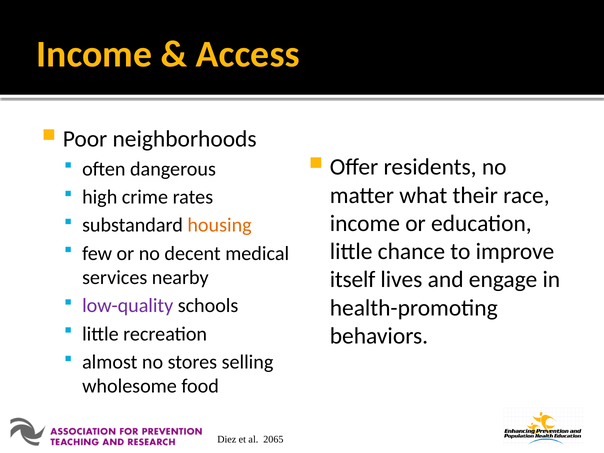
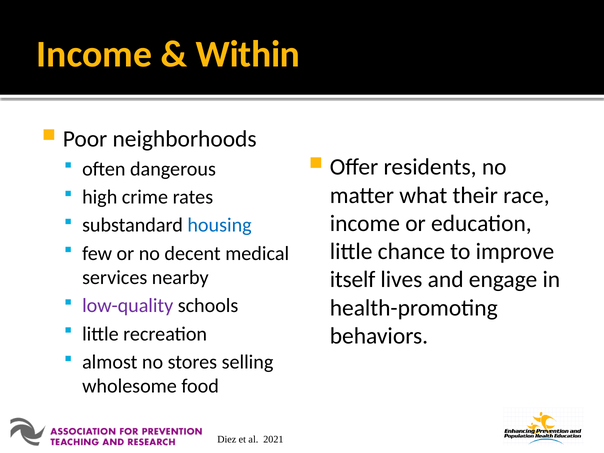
Access: Access -> Within
housing colour: orange -> blue
2065: 2065 -> 2021
